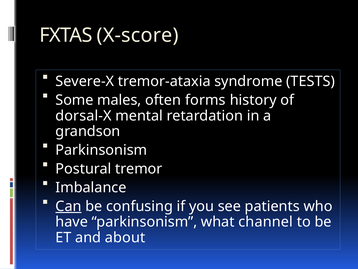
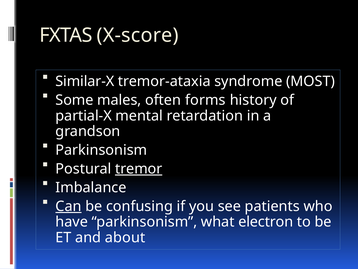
Severe-X: Severe-X -> Similar-X
TESTS: TESTS -> MOST
dorsal-X: dorsal-X -> partial-X
tremor underline: none -> present
channel: channel -> electron
